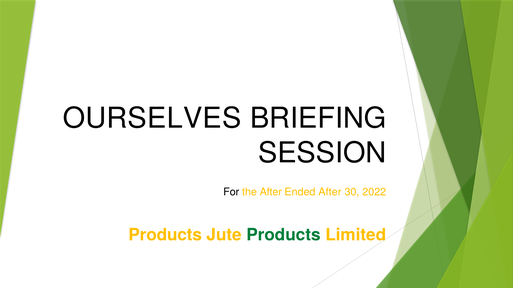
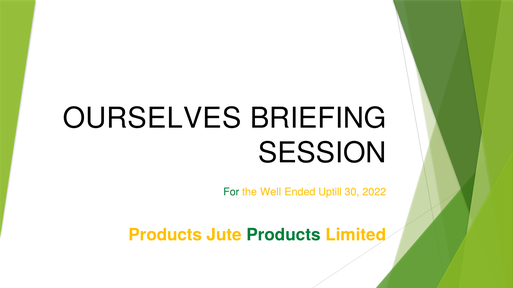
For colour: black -> green
the After: After -> Well
Ended After: After -> Uptill
